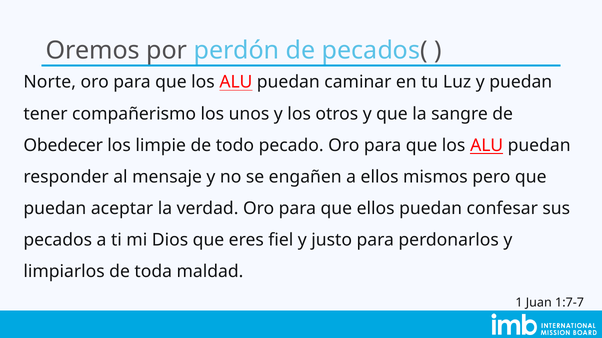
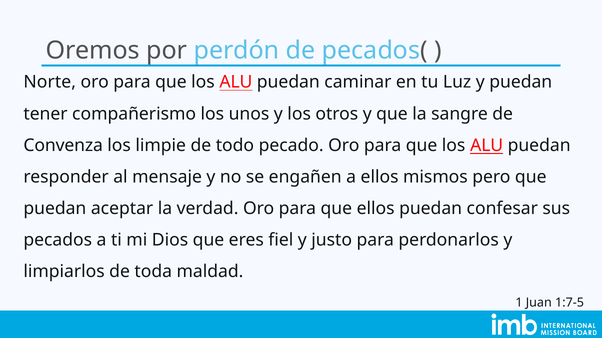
Obedecer: Obedecer -> Convenza
1:7-7: 1:7-7 -> 1:7-5
